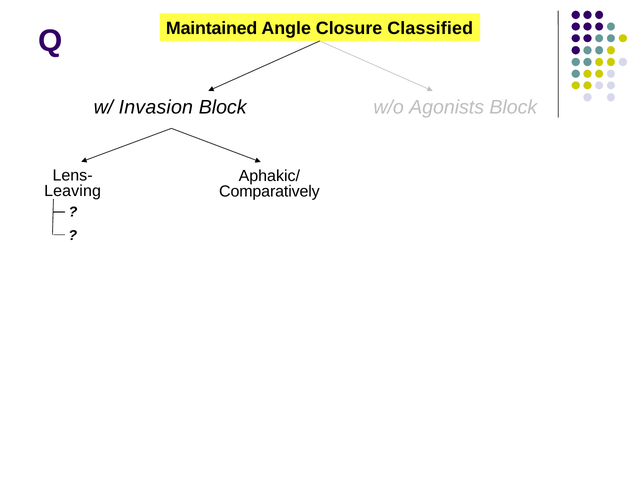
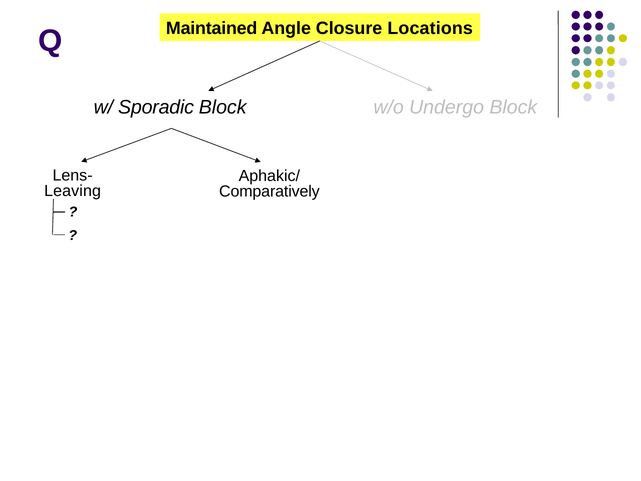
Classified: Classified -> Locations
Invasion: Invasion -> Sporadic
Agonists: Agonists -> Undergo
